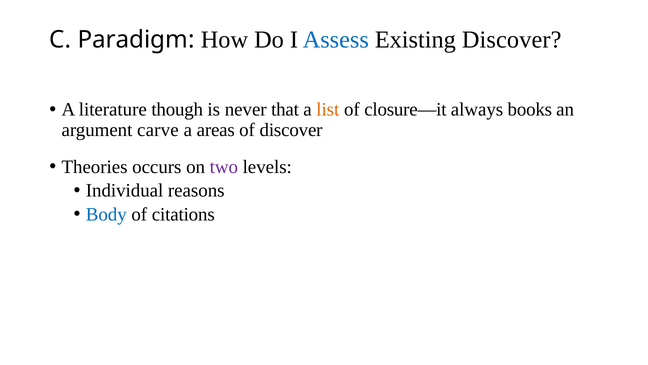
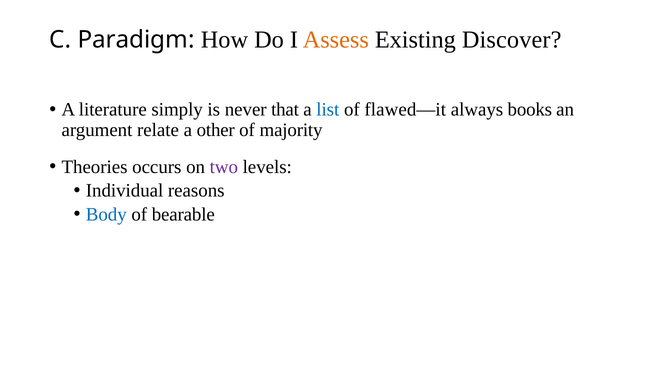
Assess colour: blue -> orange
though: though -> simply
list colour: orange -> blue
closure—it: closure—it -> flawed—it
carve: carve -> relate
areas: areas -> other
of discover: discover -> majority
citations: citations -> bearable
